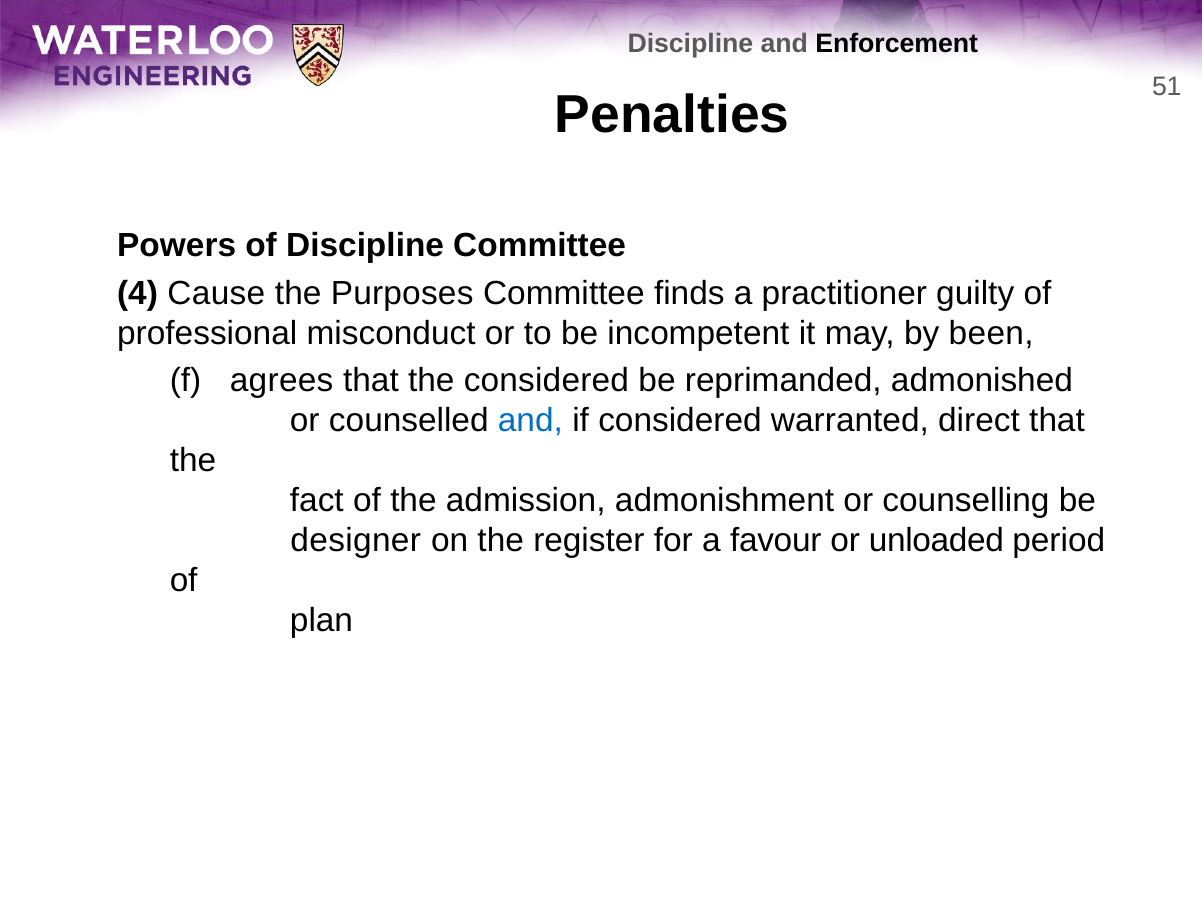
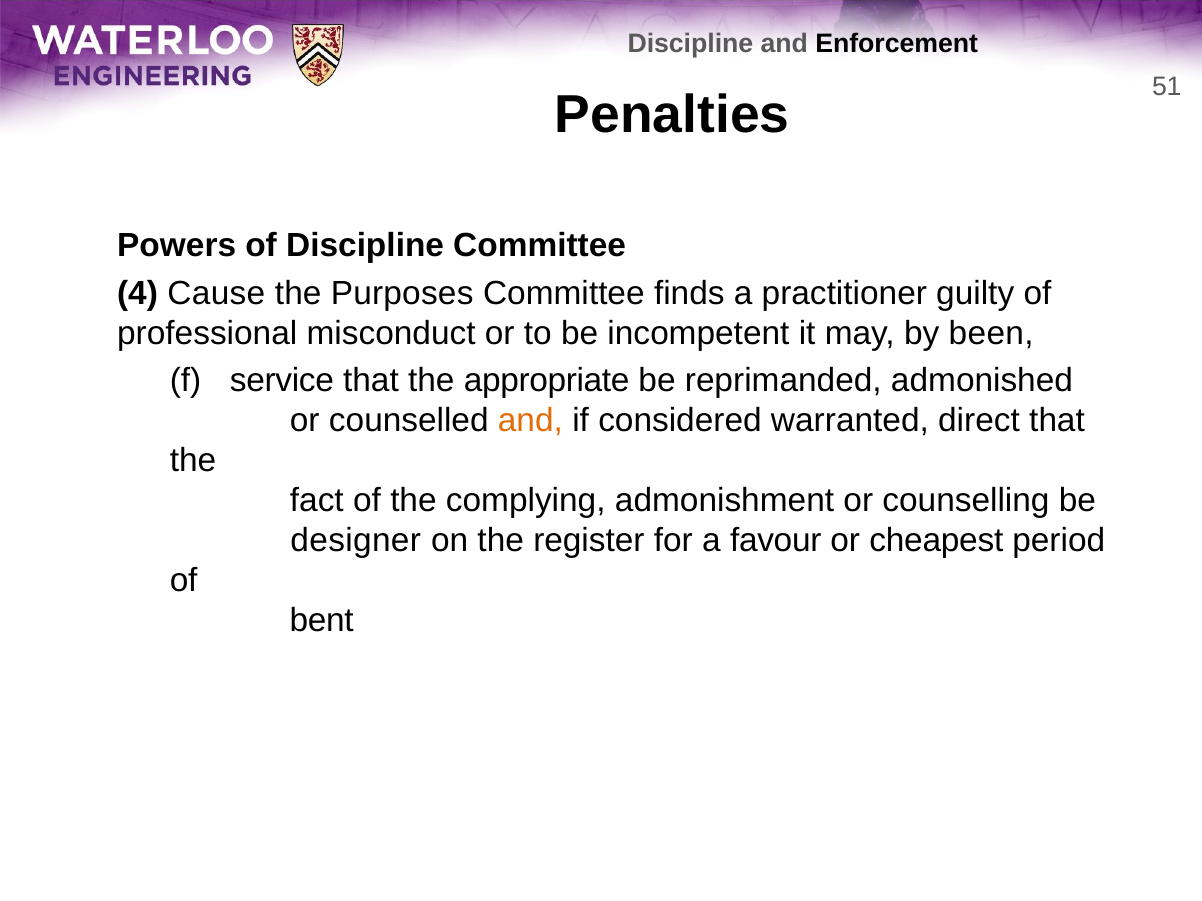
agrees: agrees -> service
the considered: considered -> appropriate
and at (530, 420) colour: blue -> orange
admission: admission -> complying
unloaded: unloaded -> cheapest
plan: plan -> bent
